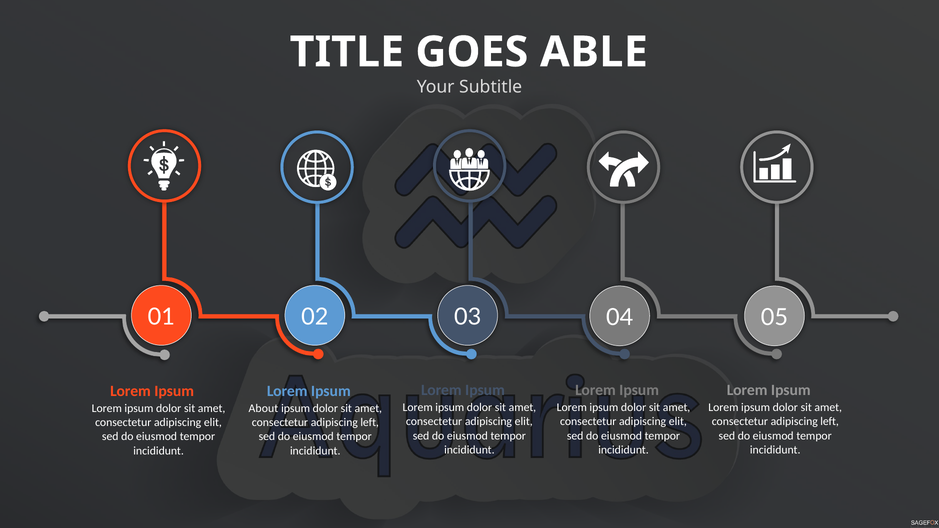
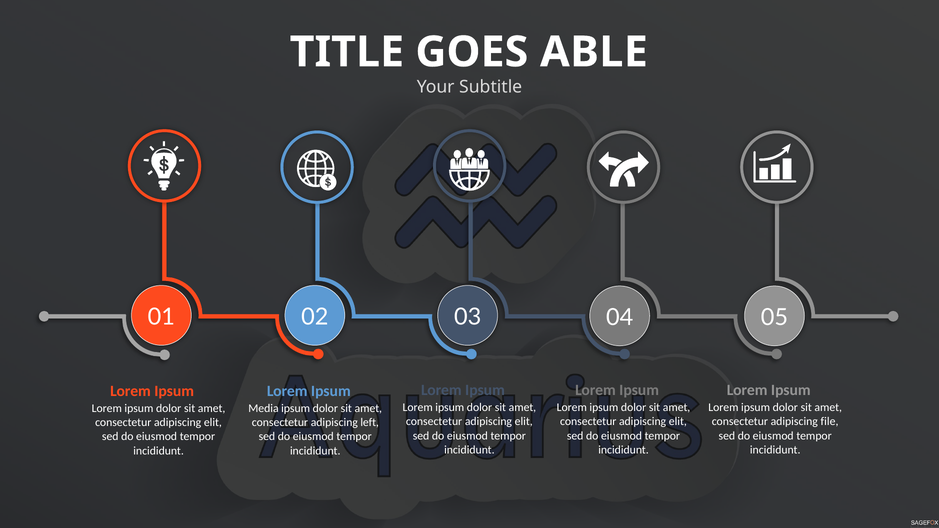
About: About -> Media
left at (830, 422): left -> file
